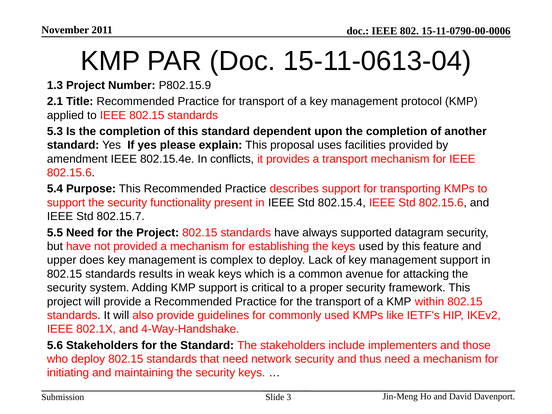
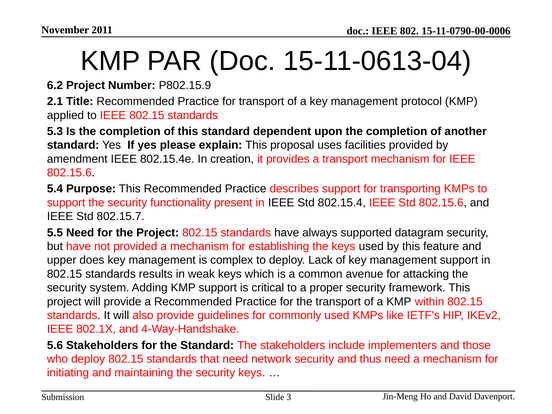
1.3: 1.3 -> 6.2
conflicts: conflicts -> creation
